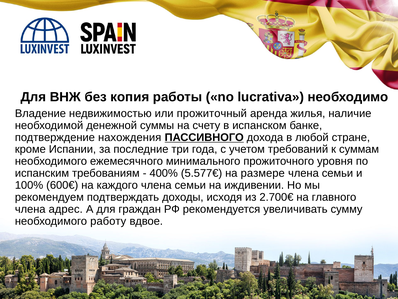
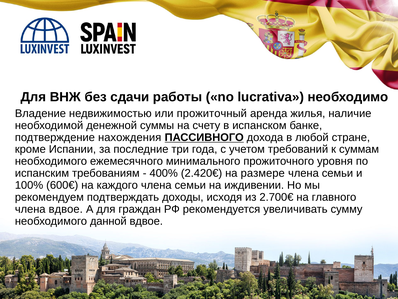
копия: копия -> сдачи
5.577€: 5.577€ -> 2.420€
члена адрес: адрес -> вдвое
работу: работу -> данной
